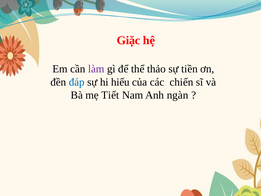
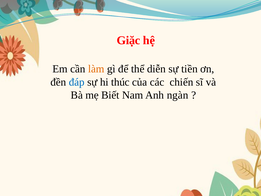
làm colour: purple -> orange
thảo: thảo -> diễn
hiếu: hiếu -> thúc
Tiết: Tiết -> Biết
